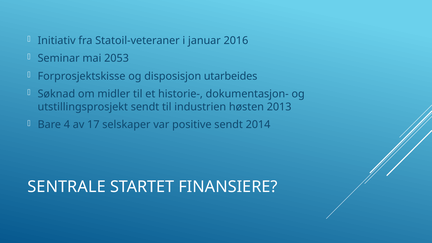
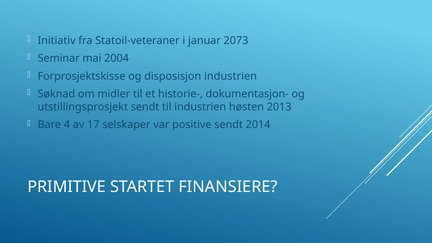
2016: 2016 -> 2073
2053: 2053 -> 2004
disposisjon utarbeides: utarbeides -> industrien
SENTRALE: SENTRALE -> PRIMITIVE
